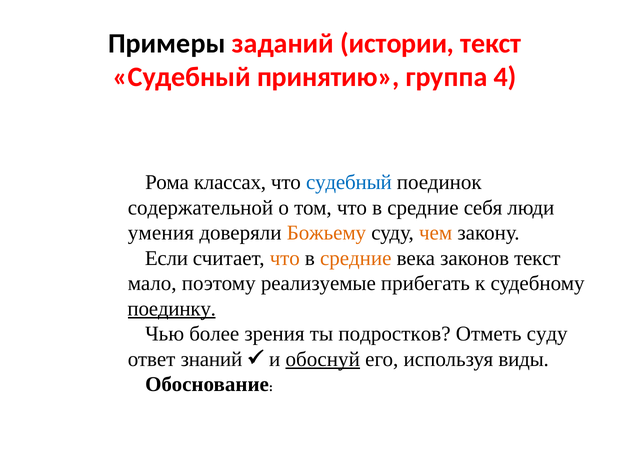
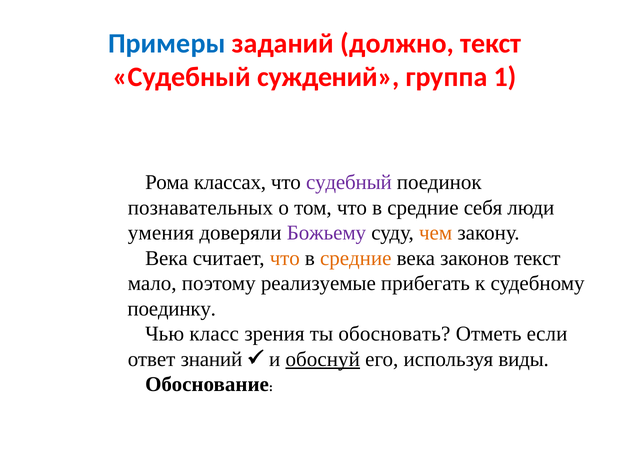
Примеры colour: black -> blue
истории: истории -> должно
принятию: принятию -> суждений
4: 4 -> 1
судебный at (349, 182) colour: blue -> purple
содержательной: содержательной -> познавательных
Божьему colour: orange -> purple
Если at (166, 258): Если -> Века
поединку underline: present -> none
более: более -> класс
подростков: подростков -> обосновать
Отметь суду: суду -> если
